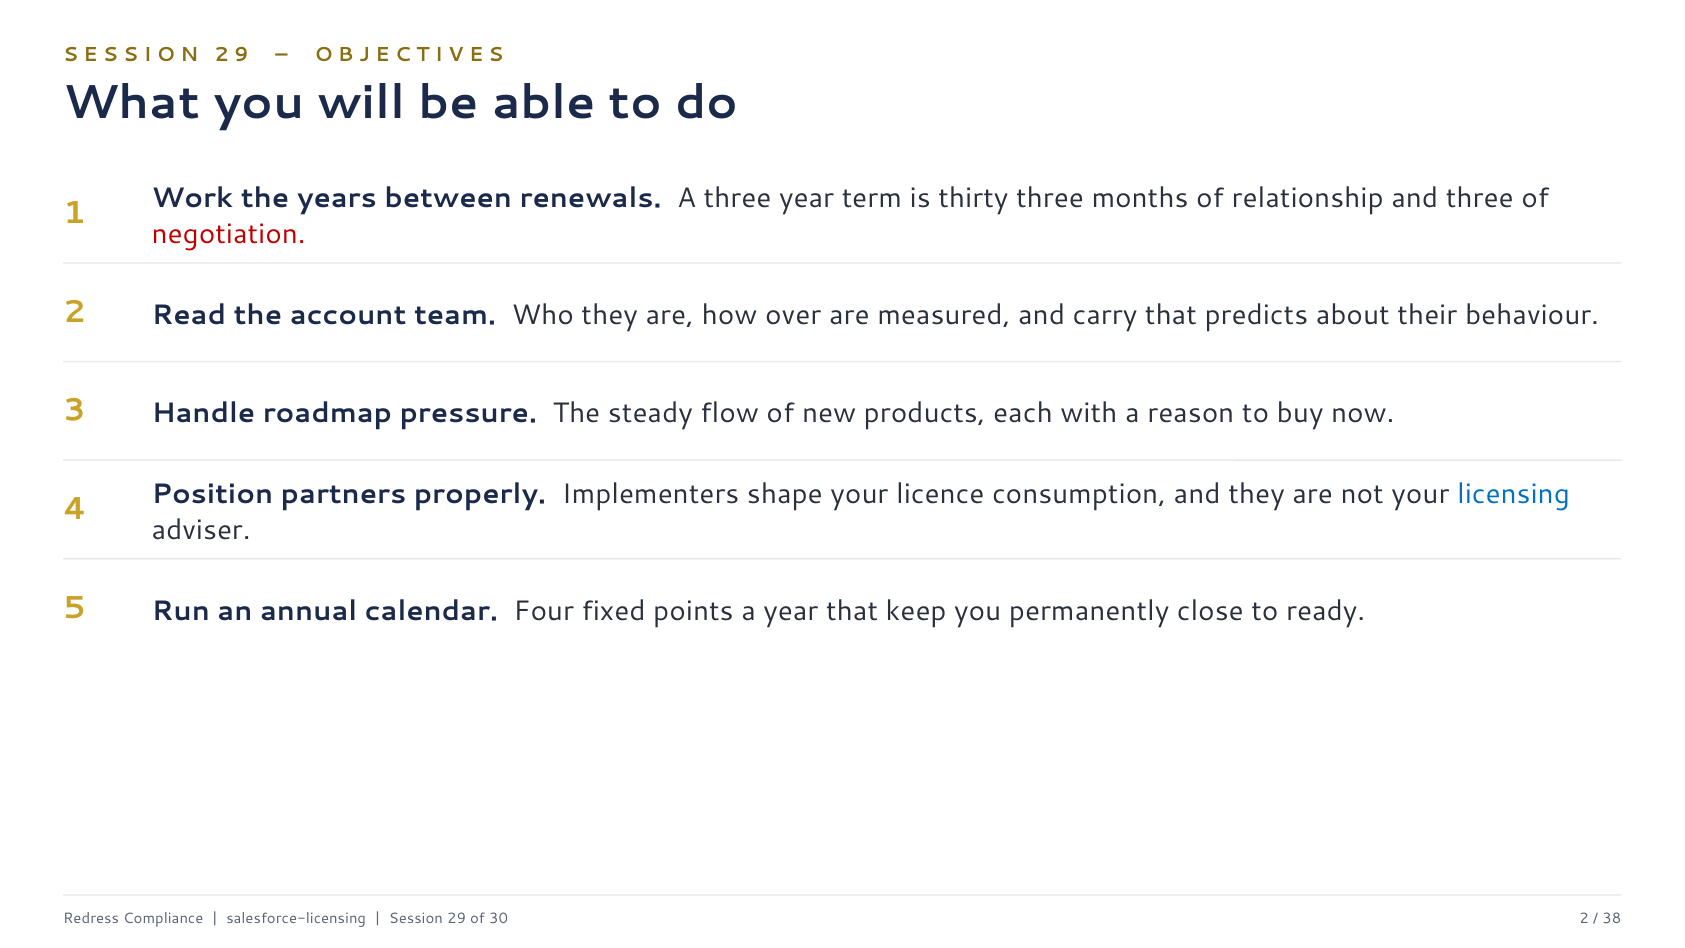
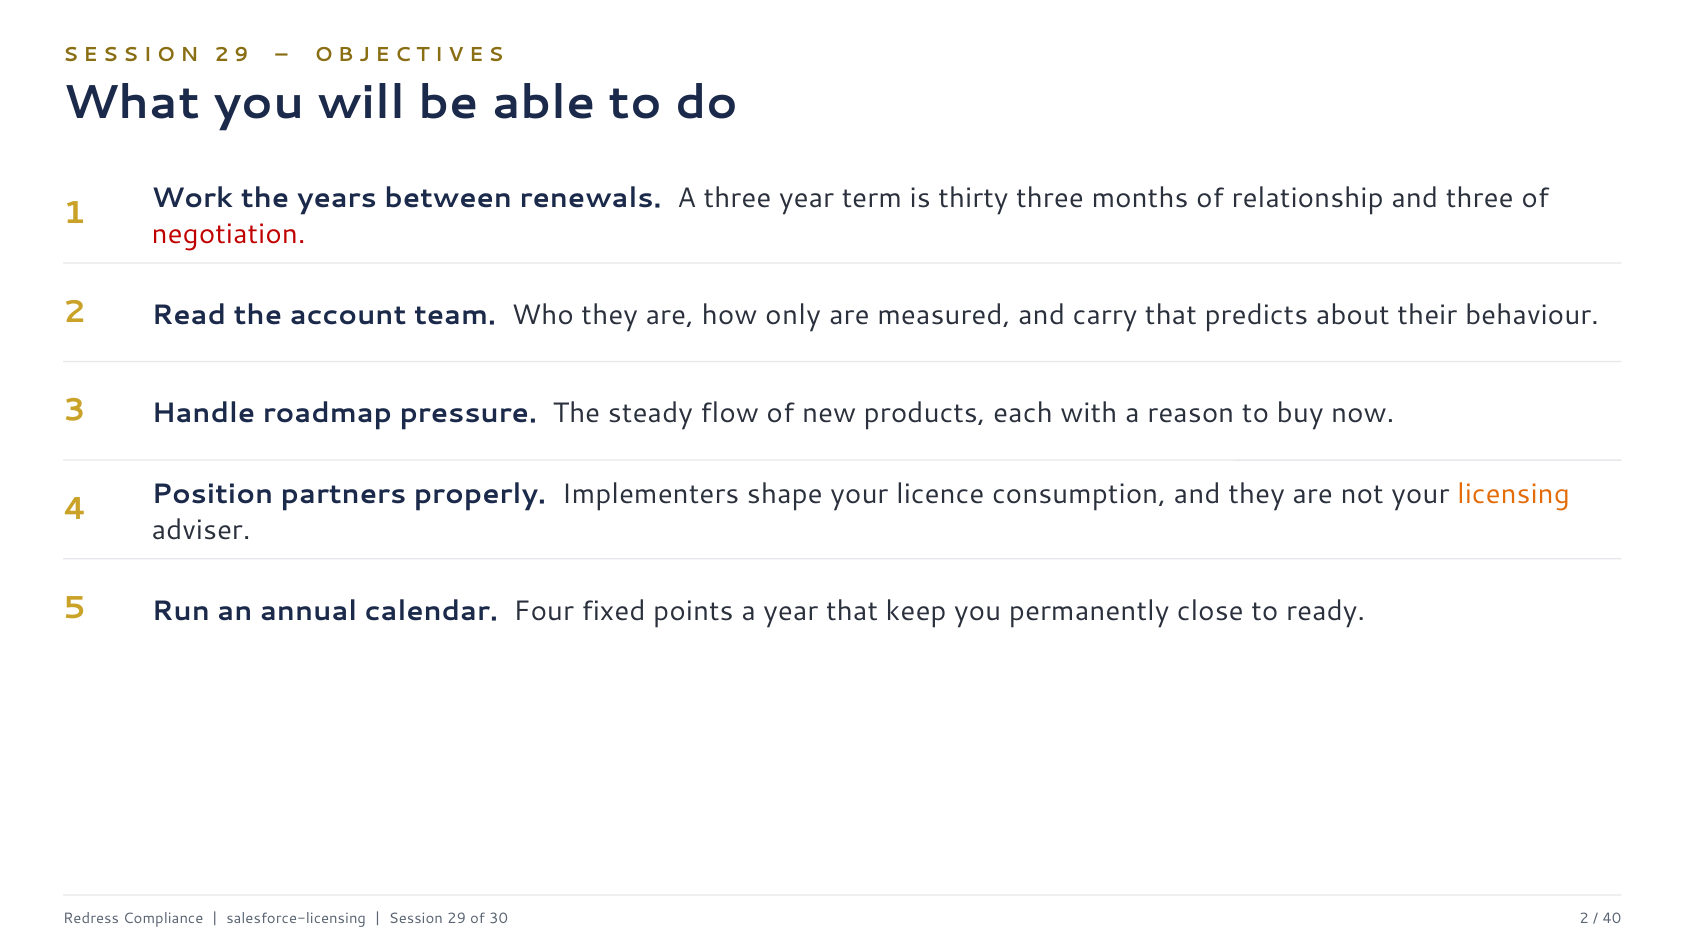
over: over -> only
licensing colour: blue -> orange
38: 38 -> 40
